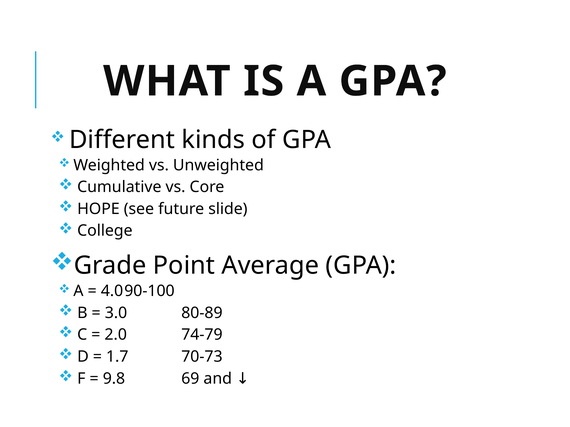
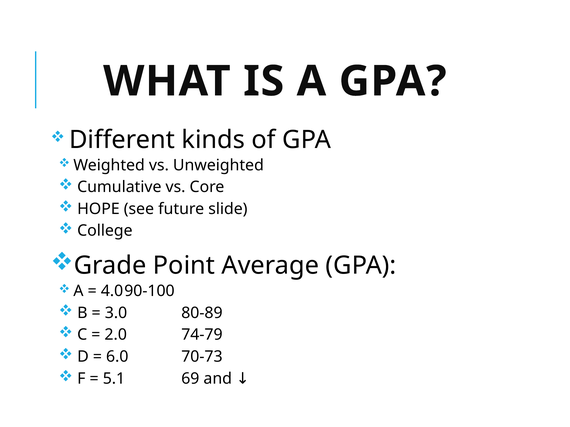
1.7: 1.7 -> 6.0
9.8: 9.8 -> 5.1
